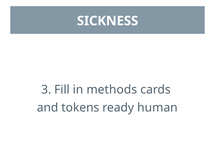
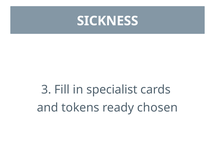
methods: methods -> specialist
human: human -> chosen
